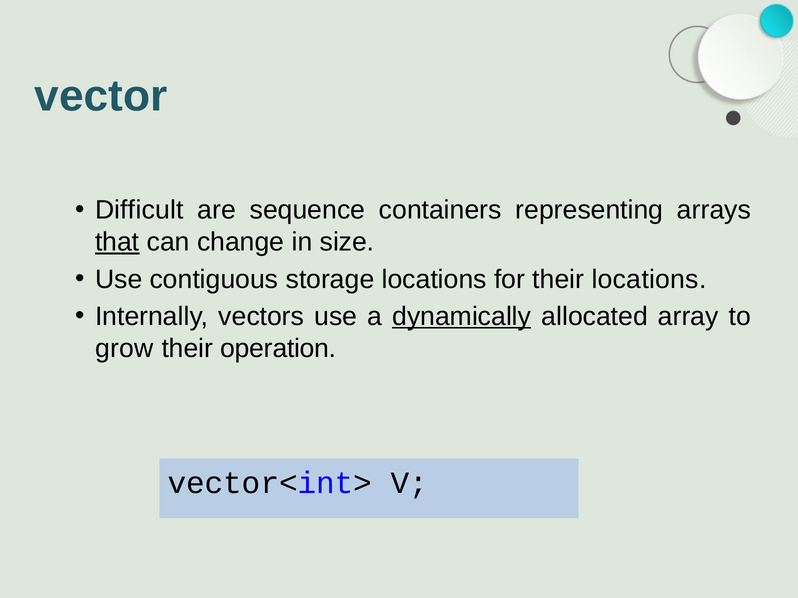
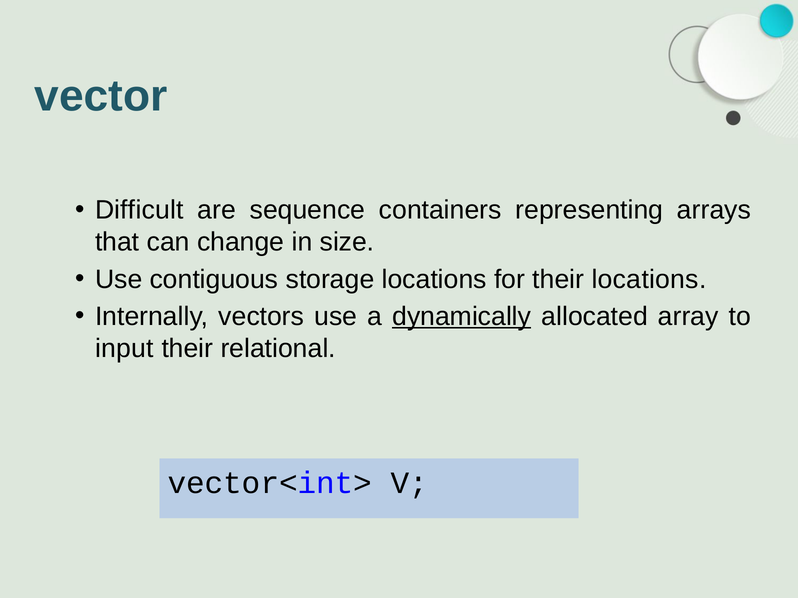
that underline: present -> none
grow: grow -> input
operation: operation -> relational
